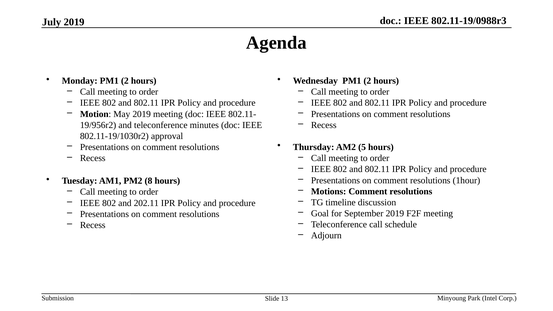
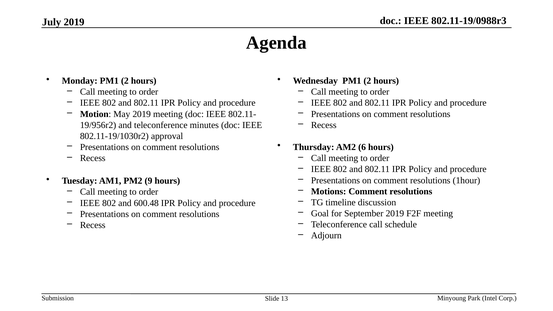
5: 5 -> 6
8: 8 -> 9
202.11: 202.11 -> 600.48
